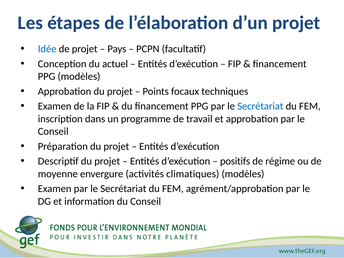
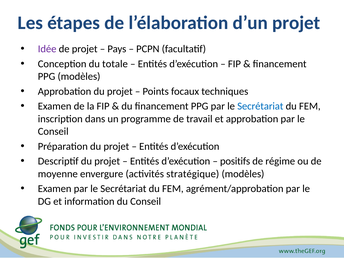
Idée colour: blue -> purple
actuel: actuel -> totale
climatiques: climatiques -> stratégique
